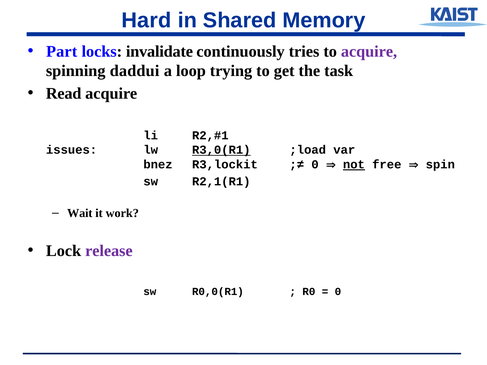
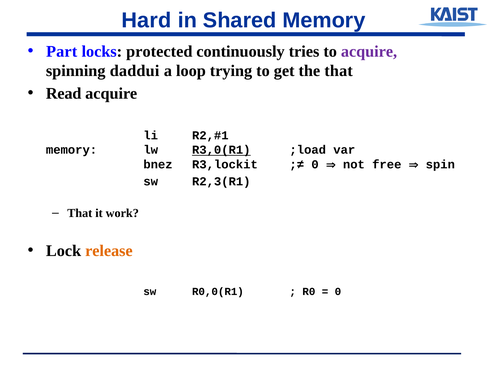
invalidate: invalidate -> protected
the task: task -> that
issues at (72, 150): issues -> memory
not underline: present -> none
R2,1(R1: R2,1(R1 -> R2,3(R1
Wait at (80, 213): Wait -> That
release colour: purple -> orange
